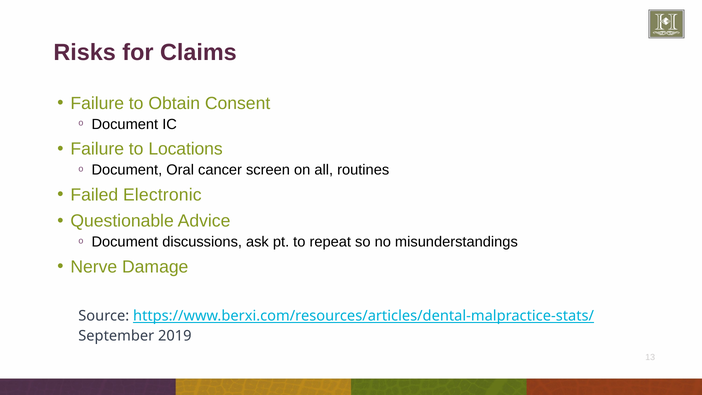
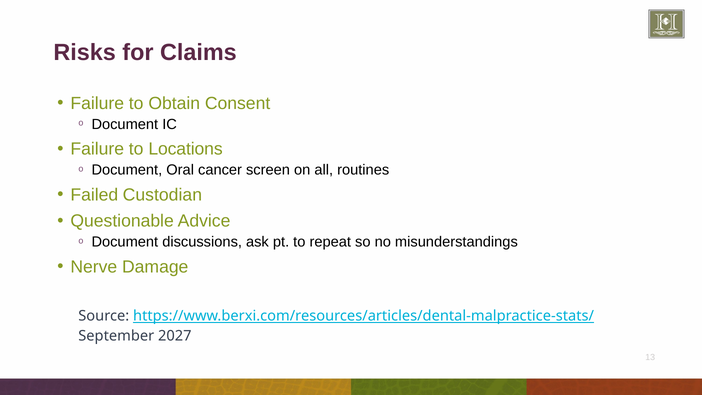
Electronic: Electronic -> Custodian
2019: 2019 -> 2027
